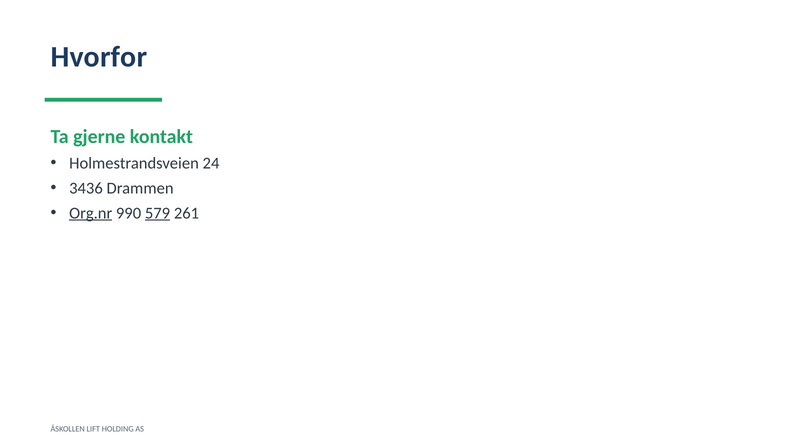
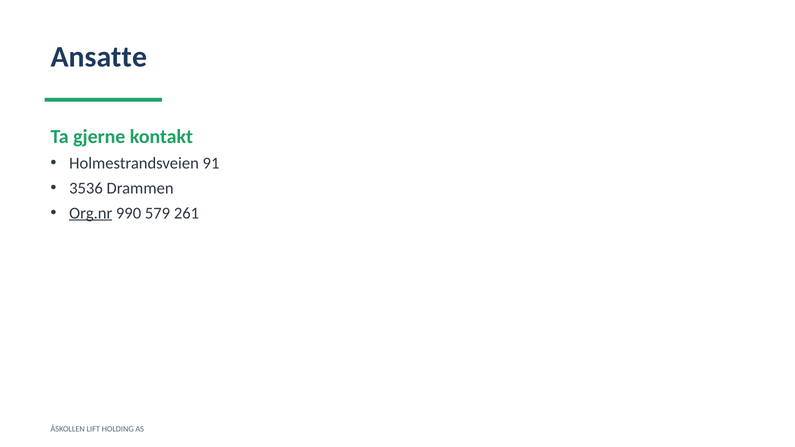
Hvorfor: Hvorfor -> Ansatte
24: 24 -> 91
3436: 3436 -> 3536
579 underline: present -> none
